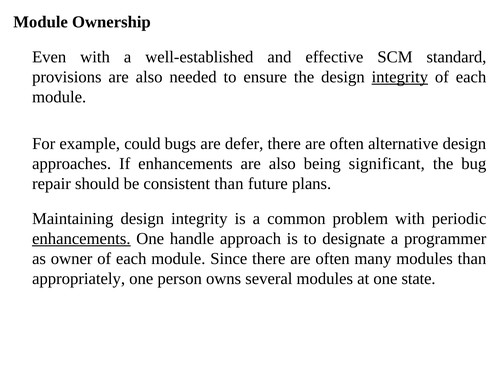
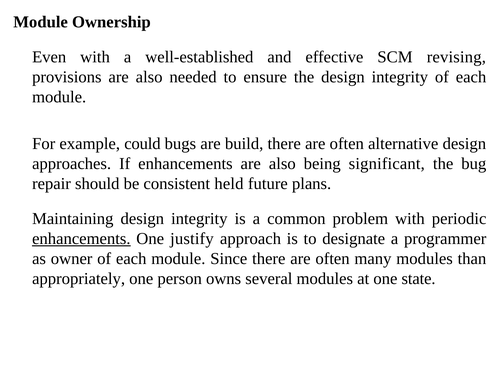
standard: standard -> revising
integrity at (400, 77) underline: present -> none
defer: defer -> build
consistent than: than -> held
handle: handle -> justify
